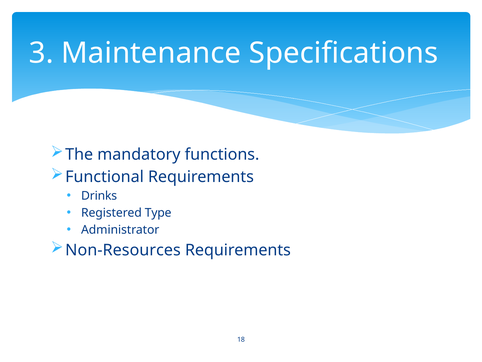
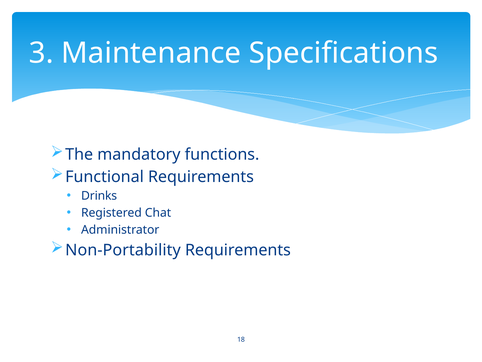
Type: Type -> Chat
Non-Resources: Non-Resources -> Non-Portability
